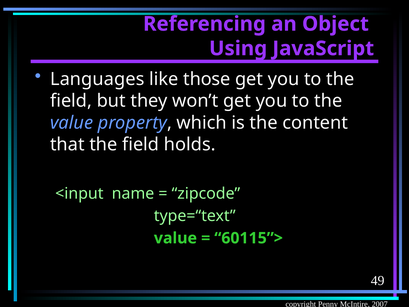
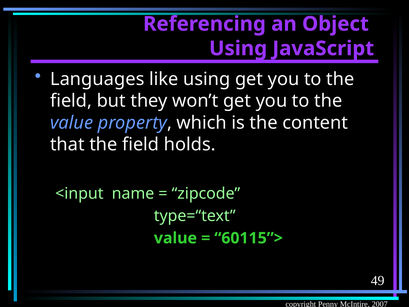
like those: those -> using
